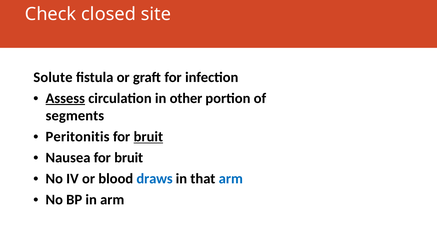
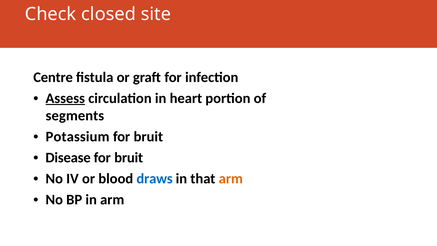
Solute: Solute -> Centre
other: other -> heart
Peritonitis: Peritonitis -> Potassium
bruit at (148, 137) underline: present -> none
Nausea: Nausea -> Disease
arm at (231, 179) colour: blue -> orange
